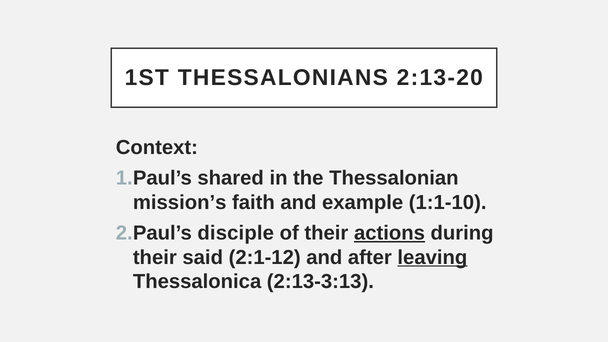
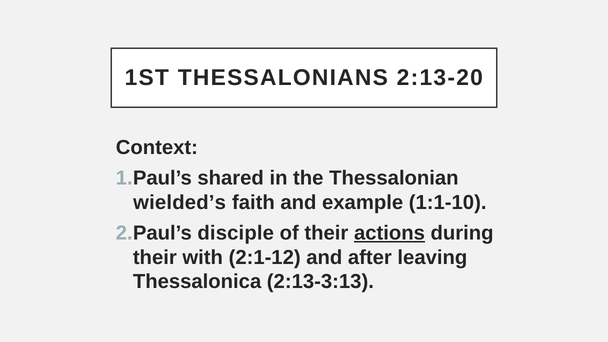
mission’s: mission’s -> wielded’s
said: said -> with
leaving underline: present -> none
